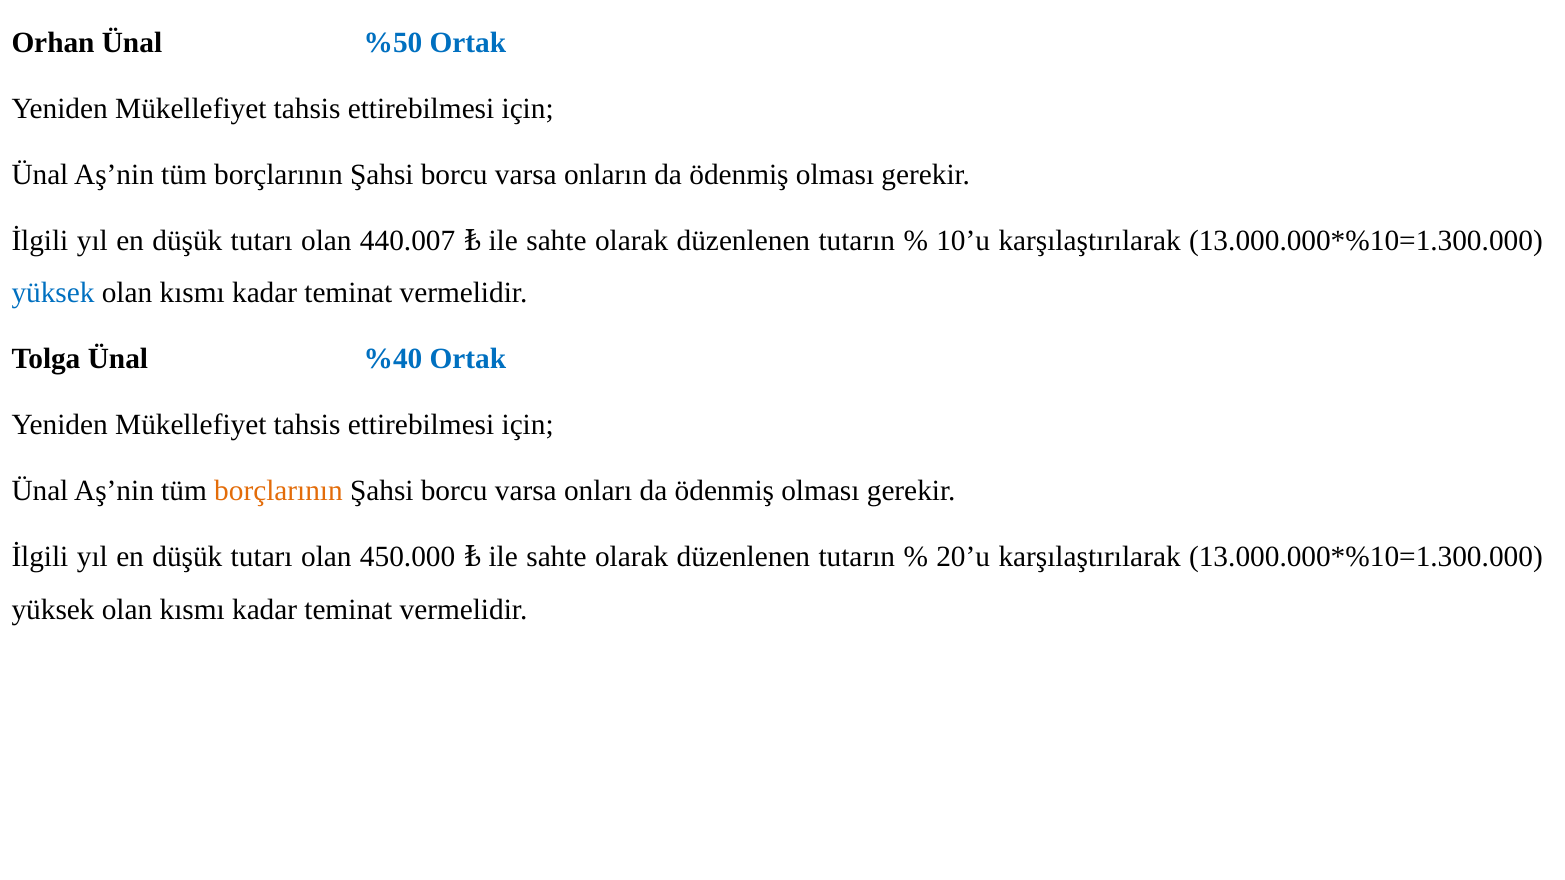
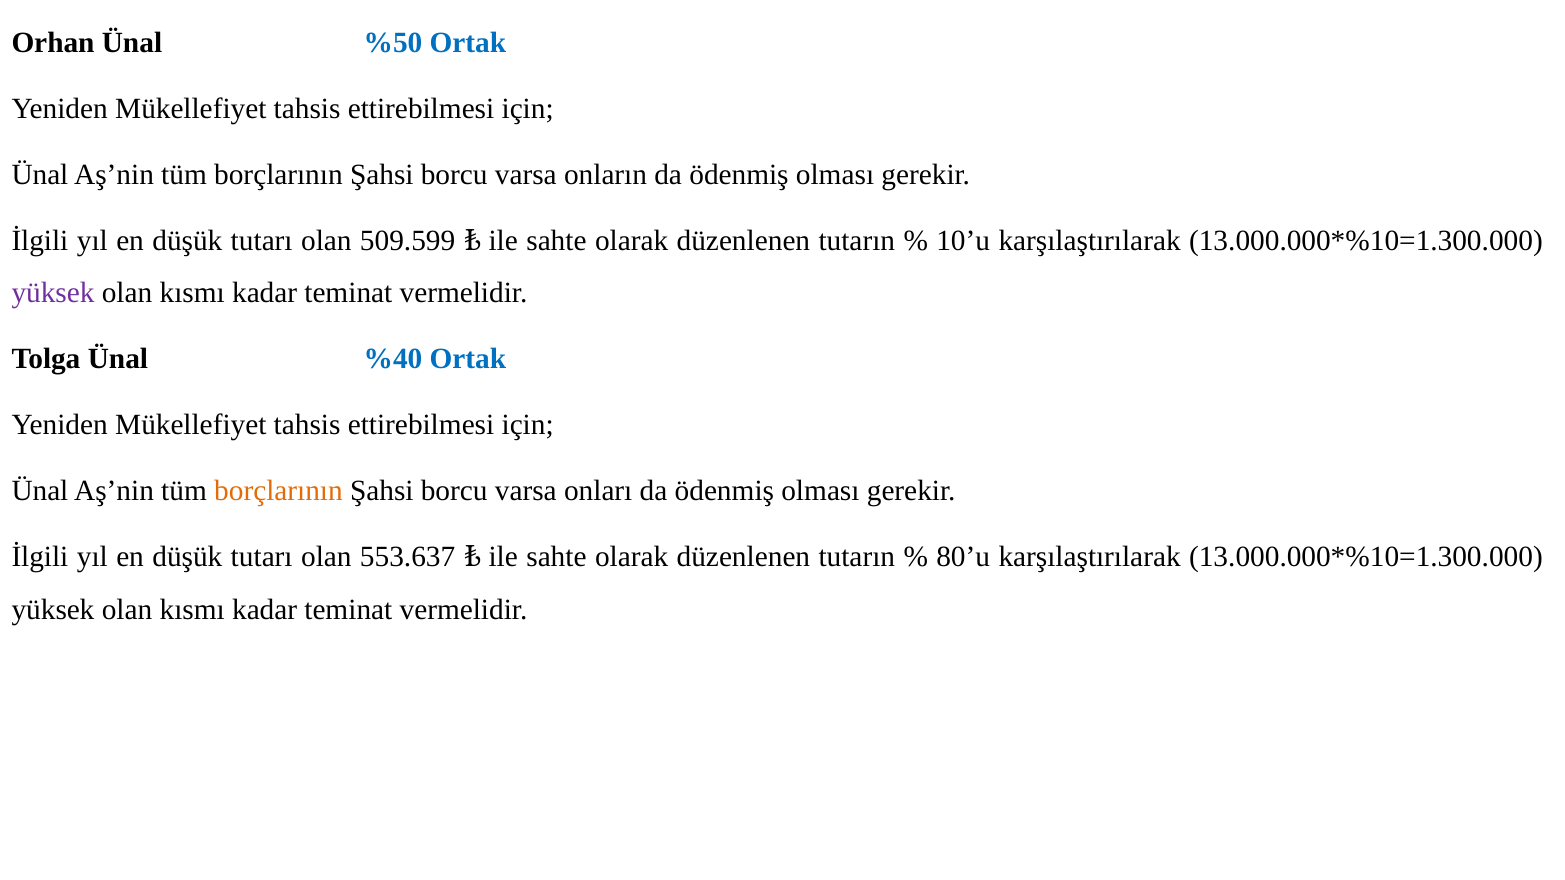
440.007: 440.007 -> 509.599
yüksek at (53, 293) colour: blue -> purple
450.000: 450.000 -> 553.637
20’u: 20’u -> 80’u
